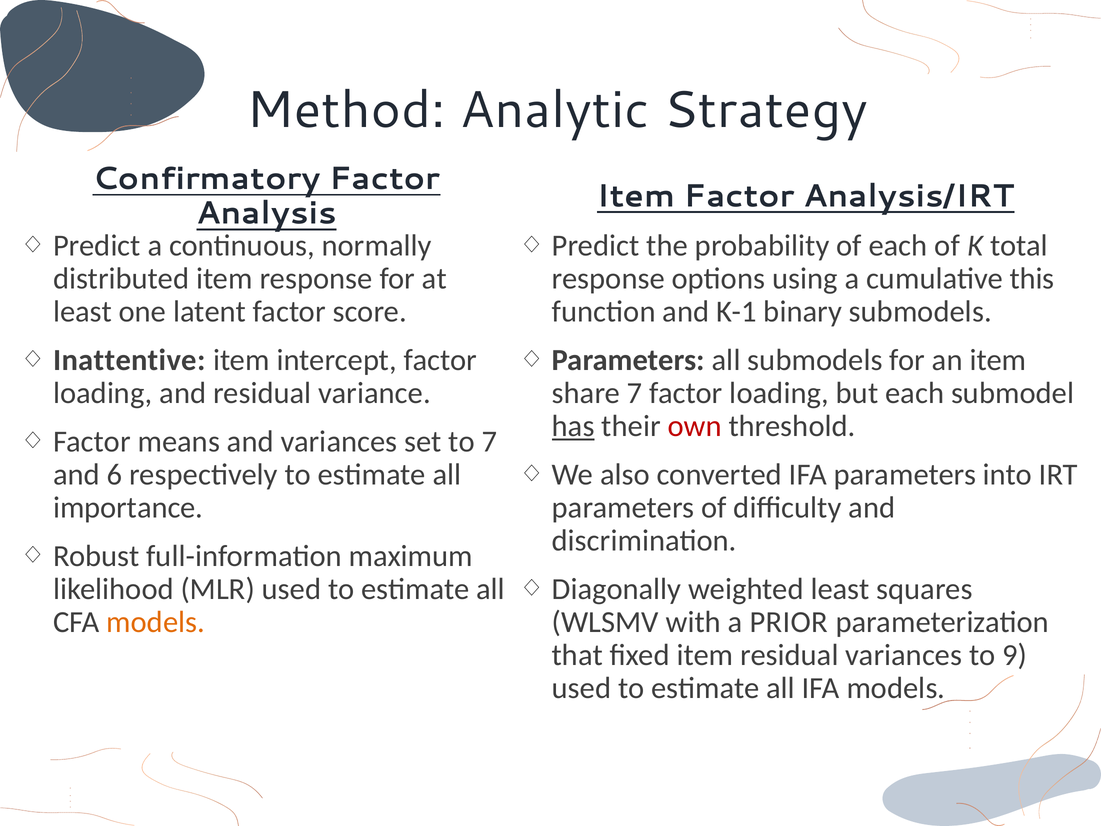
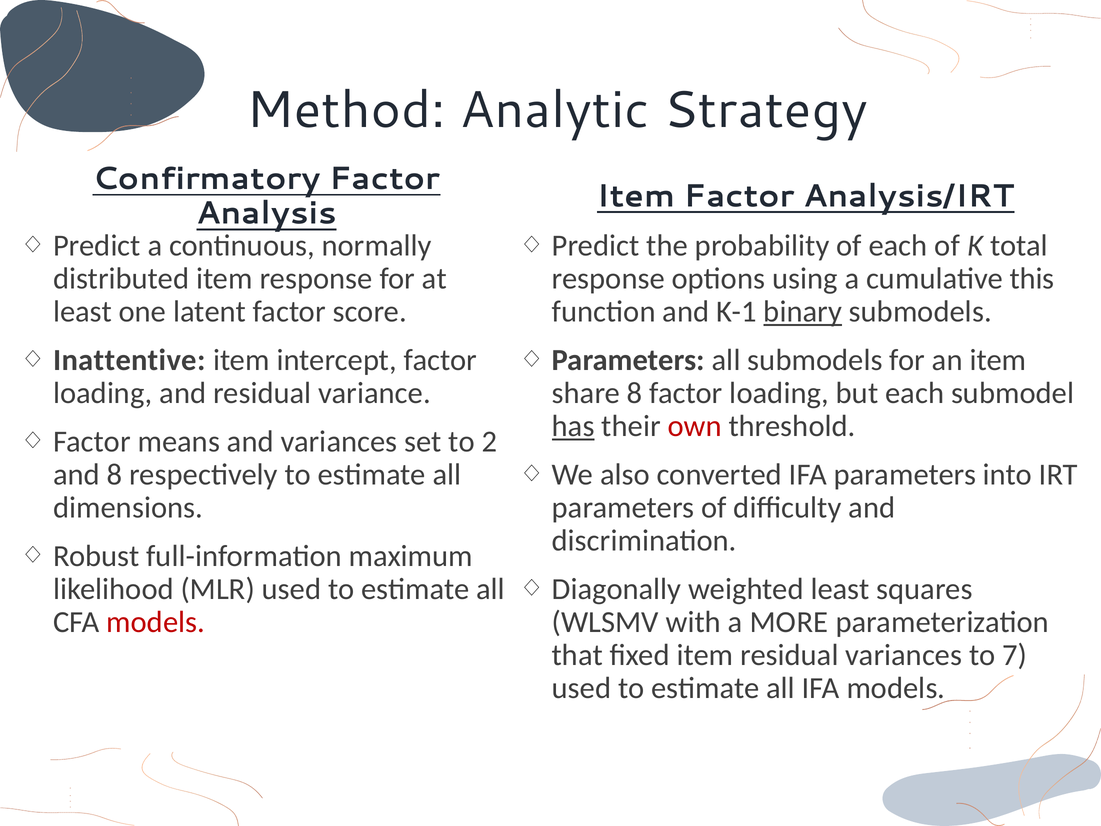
binary underline: none -> present
share 7: 7 -> 8
to 7: 7 -> 2
and 6: 6 -> 8
importance: importance -> dimensions
models at (156, 622) colour: orange -> red
PRIOR: PRIOR -> MORE
9: 9 -> 7
